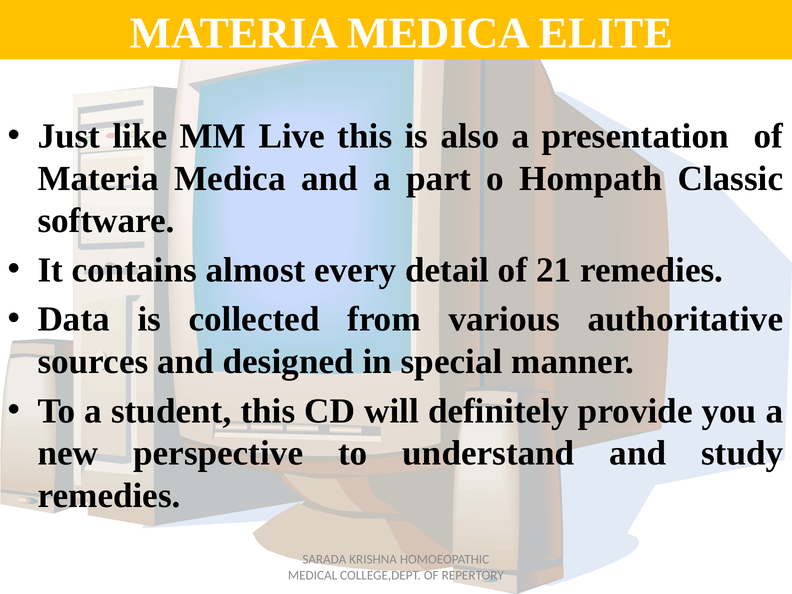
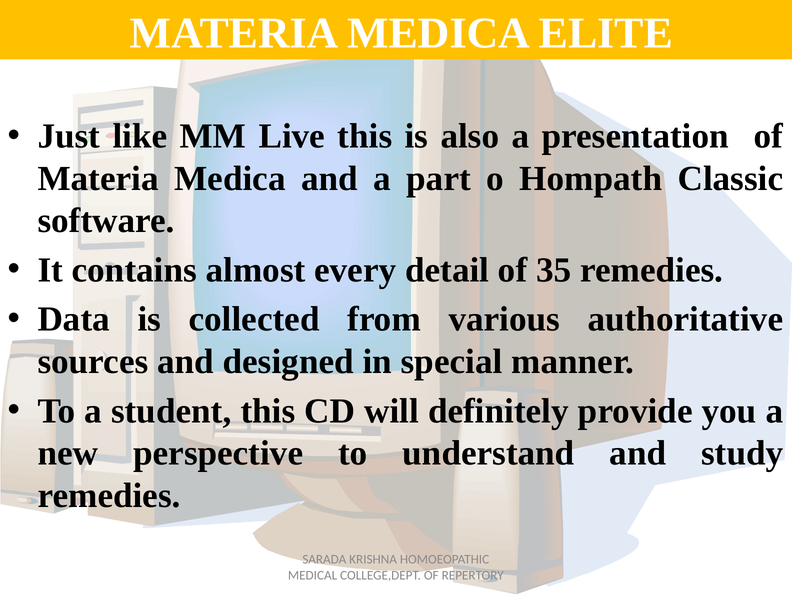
21: 21 -> 35
